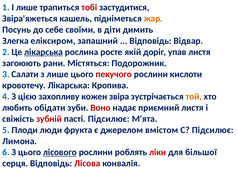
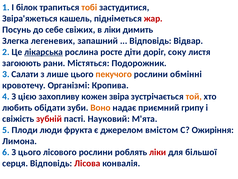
І лише: лише -> білок
тобі colour: red -> orange
жар colour: orange -> red
своїми: своїми -> свіжих
в діти: діти -> ліки
еліксиром: еліксиром -> легеневих
якій: якій -> діти
упав: упав -> соку
пекучого colour: red -> orange
кислоти: кислоти -> обмінні
кровотечу Лікарська: Лікарська -> Організмі
Воно colour: red -> orange
приємний листя: листя -> грипу
пасті Підсилює: Підсилює -> Науковий
С Підсилює: Підсилює -> Ожиріння
лісового underline: present -> none
